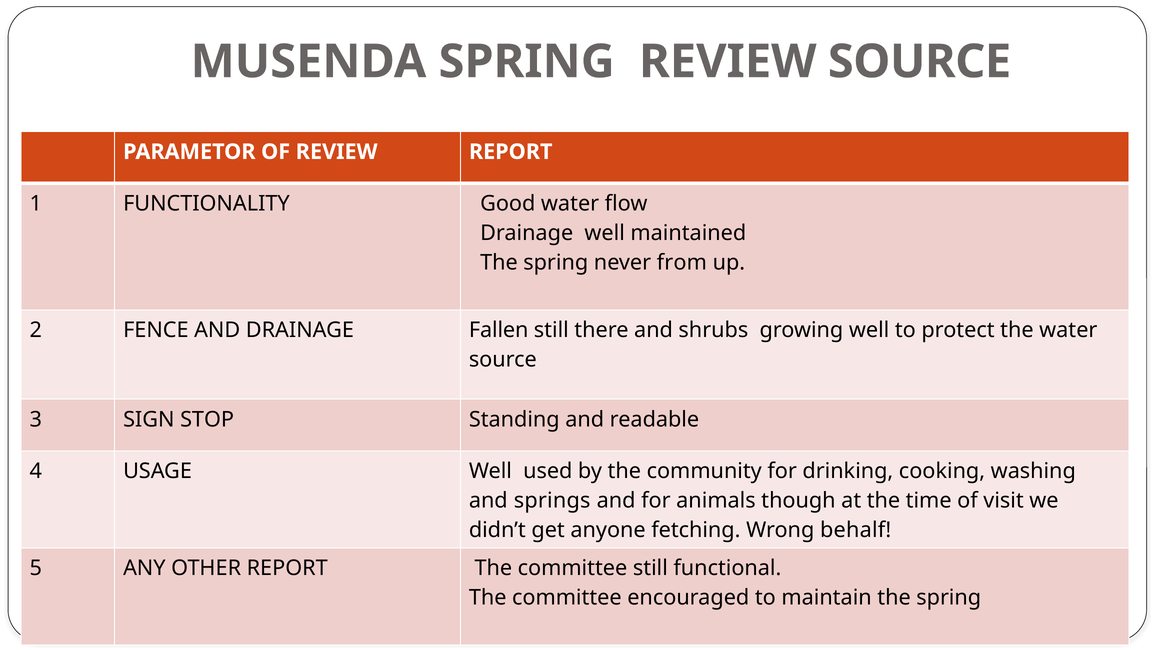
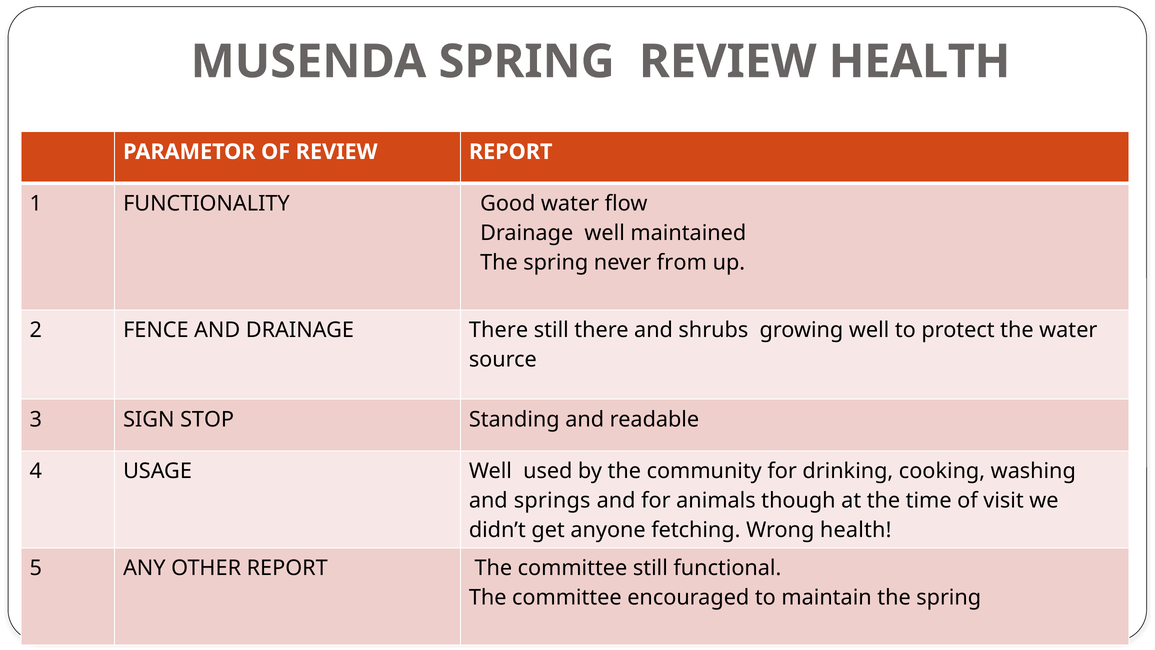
REVIEW SOURCE: SOURCE -> HEALTH
DRAINAGE Fallen: Fallen -> There
Wrong behalf: behalf -> health
